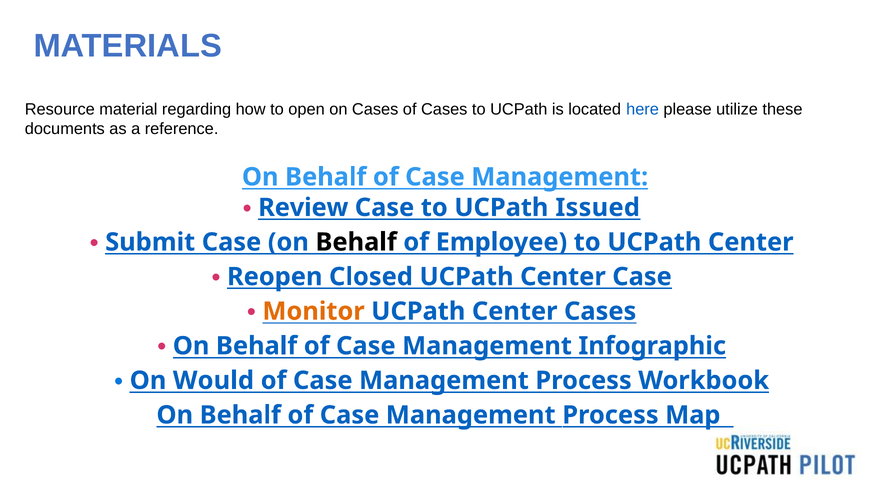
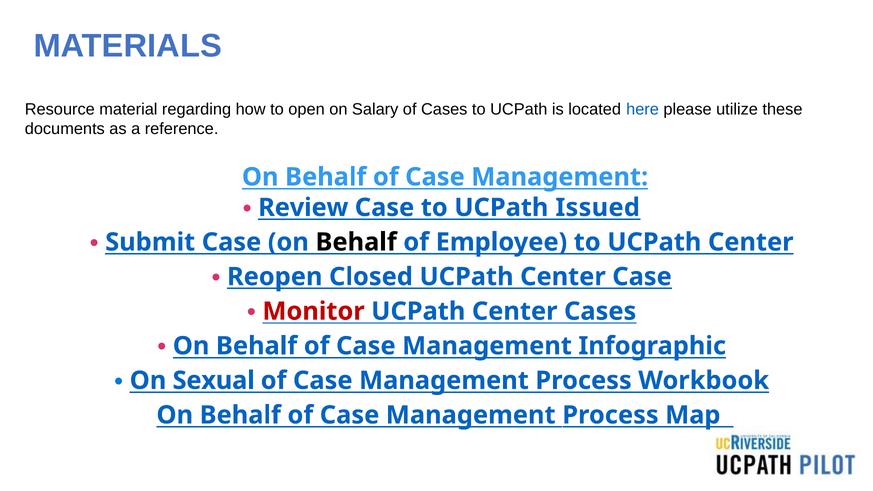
on Cases: Cases -> Salary
Monitor colour: orange -> red
Would: Would -> Sexual
